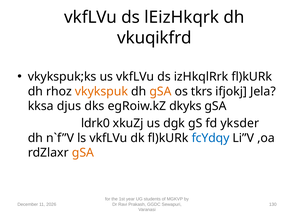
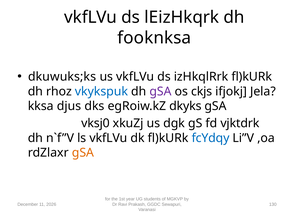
vkuqikfrd: vkuqikfrd -> fooknksa
vkykspuk;ks: vkykspuk;ks -> dkuwuks;ks
vkykspuk colour: orange -> blue
gSA at (160, 91) colour: orange -> purple
tkrs: tkrs -> ckjs
ldrk0: ldrk0 -> vksj0
yksder: yksder -> vjktdrk
